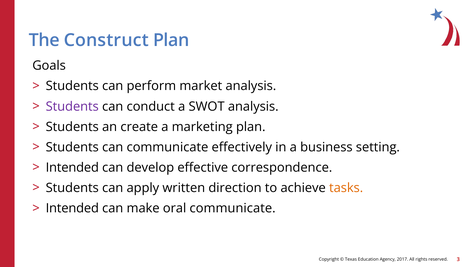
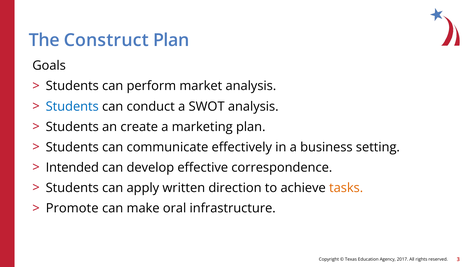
Students at (72, 106) colour: purple -> blue
Intended at (72, 208): Intended -> Promote
oral communicate: communicate -> infrastructure
